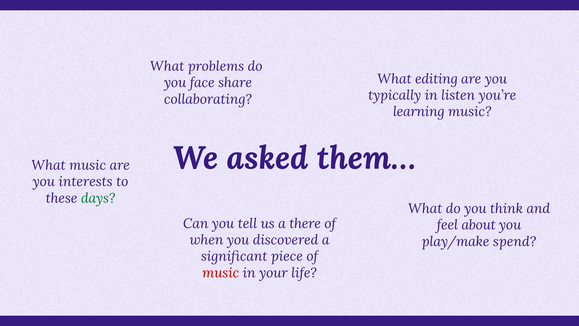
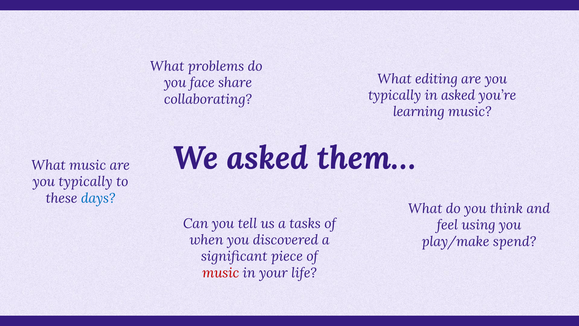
in listen: listen -> asked
interests at (86, 182): interests -> typically
days colour: green -> blue
there: there -> tasks
about: about -> using
